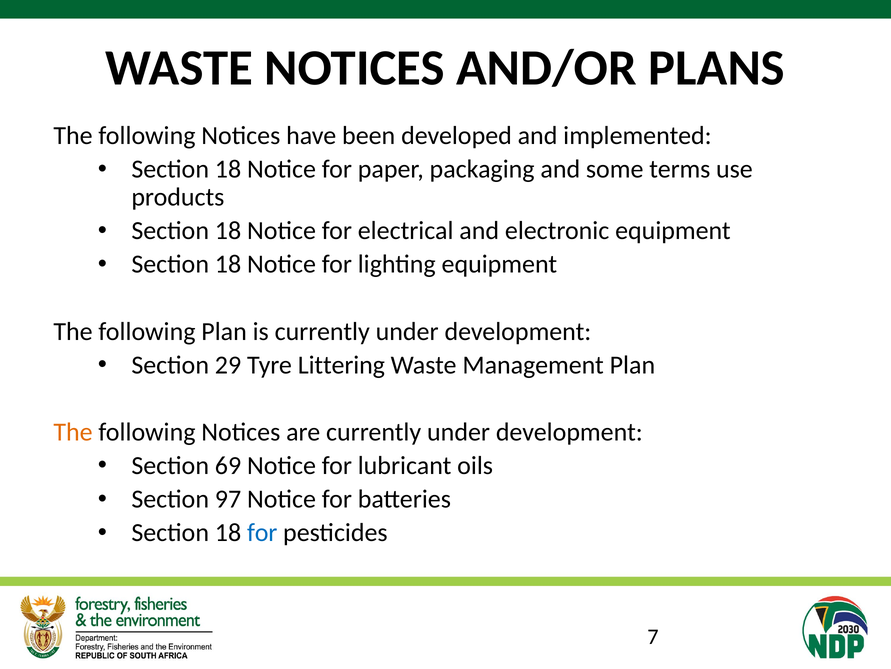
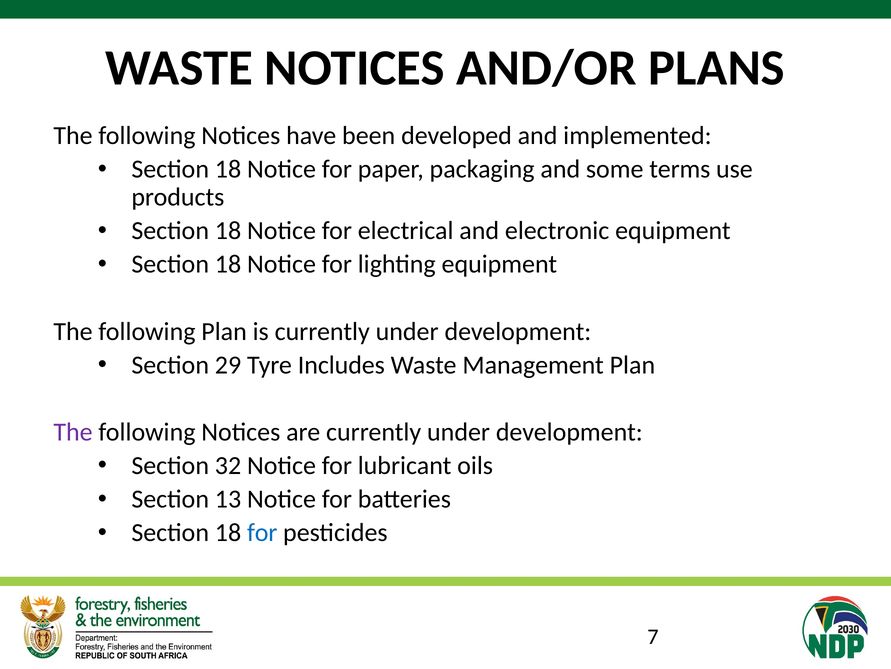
Littering: Littering -> Includes
The at (73, 432) colour: orange -> purple
69: 69 -> 32
97: 97 -> 13
